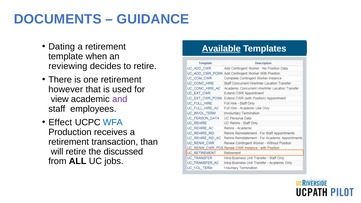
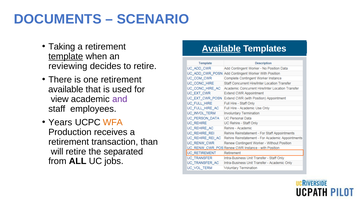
GUIDANCE: GUIDANCE -> SCENARIO
Dating: Dating -> Taking
template underline: none -> present
however at (66, 89): however -> available
Effect: Effect -> Years
WFA colour: blue -> orange
discussed: discussed -> separated
